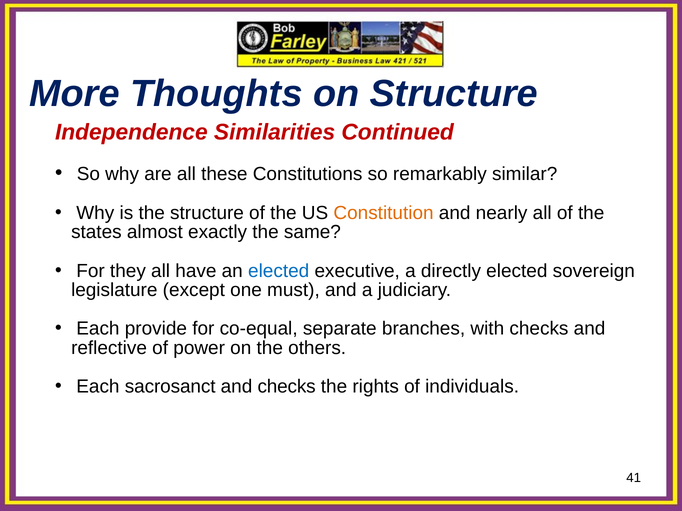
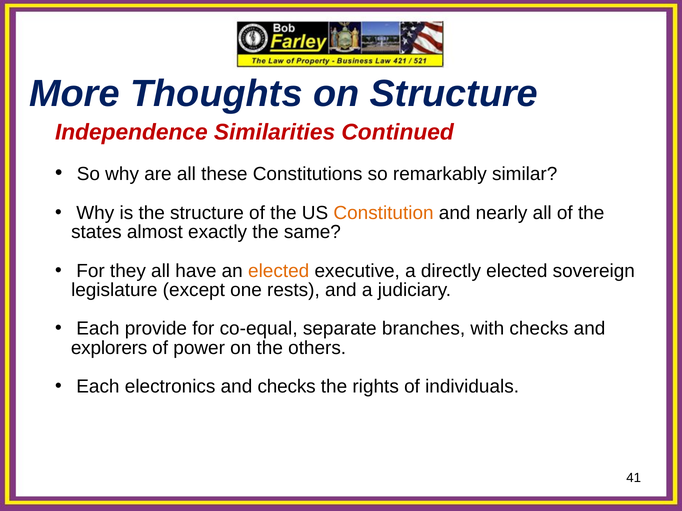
elected at (279, 271) colour: blue -> orange
must: must -> rests
reflective: reflective -> explorers
sacrosanct: sacrosanct -> electronics
